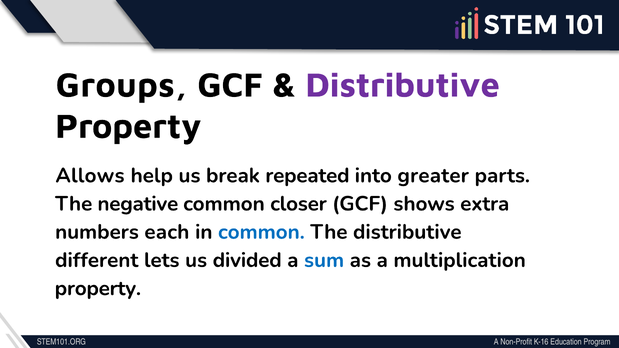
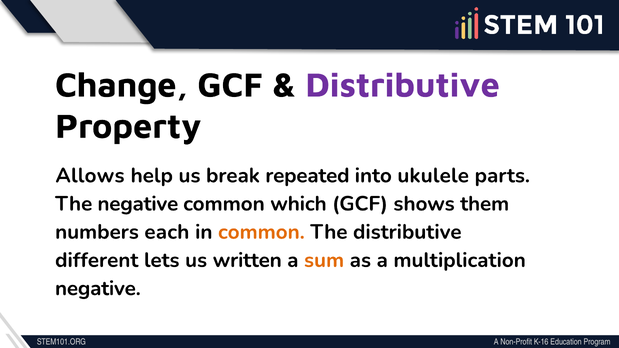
Groups: Groups -> Change
greater: greater -> ukulele
closer: closer -> which
extra: extra -> them
common at (261, 232) colour: blue -> orange
divided: divided -> written
sum colour: blue -> orange
property at (98, 288): property -> negative
